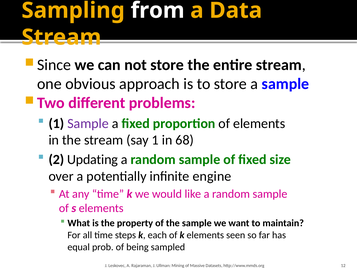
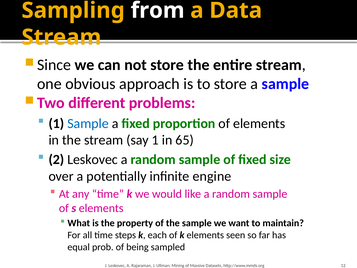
Sample at (88, 123) colour: purple -> blue
68: 68 -> 65
2 Updating: Updating -> Leskovec
